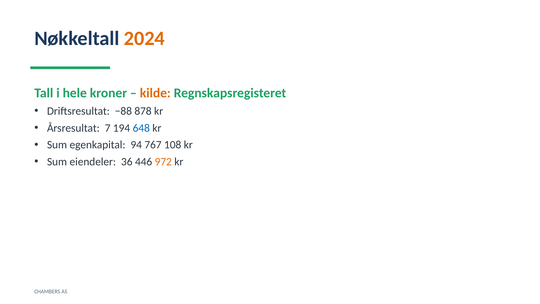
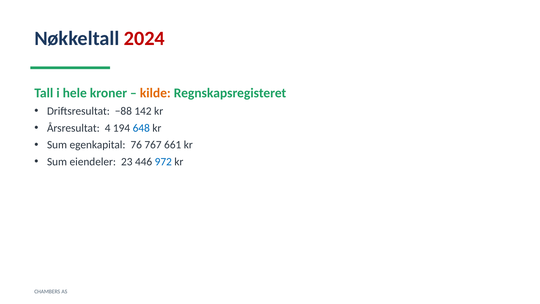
2024 colour: orange -> red
878: 878 -> 142
7: 7 -> 4
94: 94 -> 76
108: 108 -> 661
36: 36 -> 23
972 colour: orange -> blue
